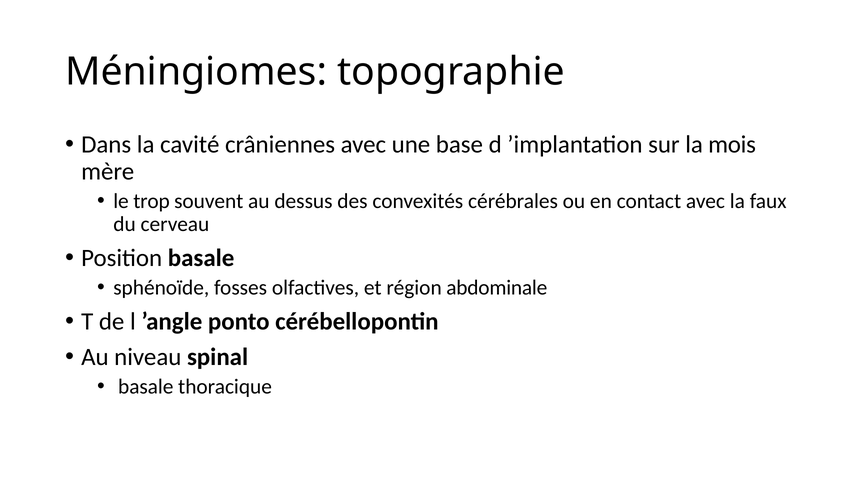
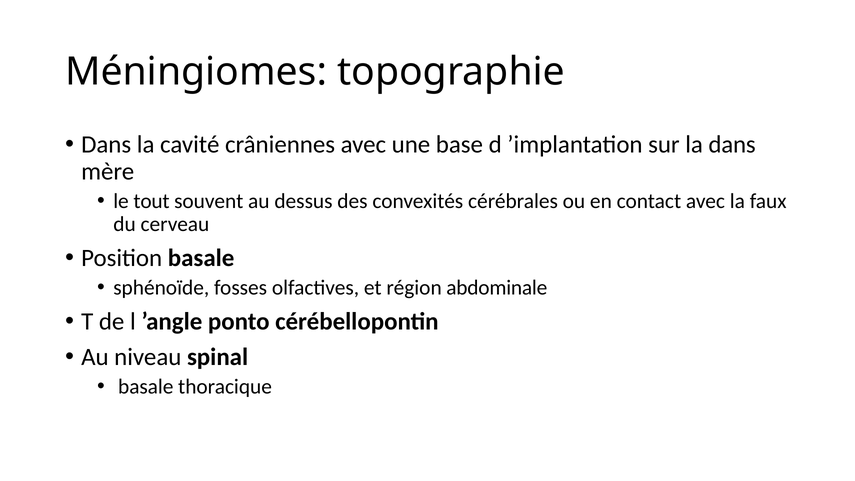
la mois: mois -> dans
trop: trop -> tout
